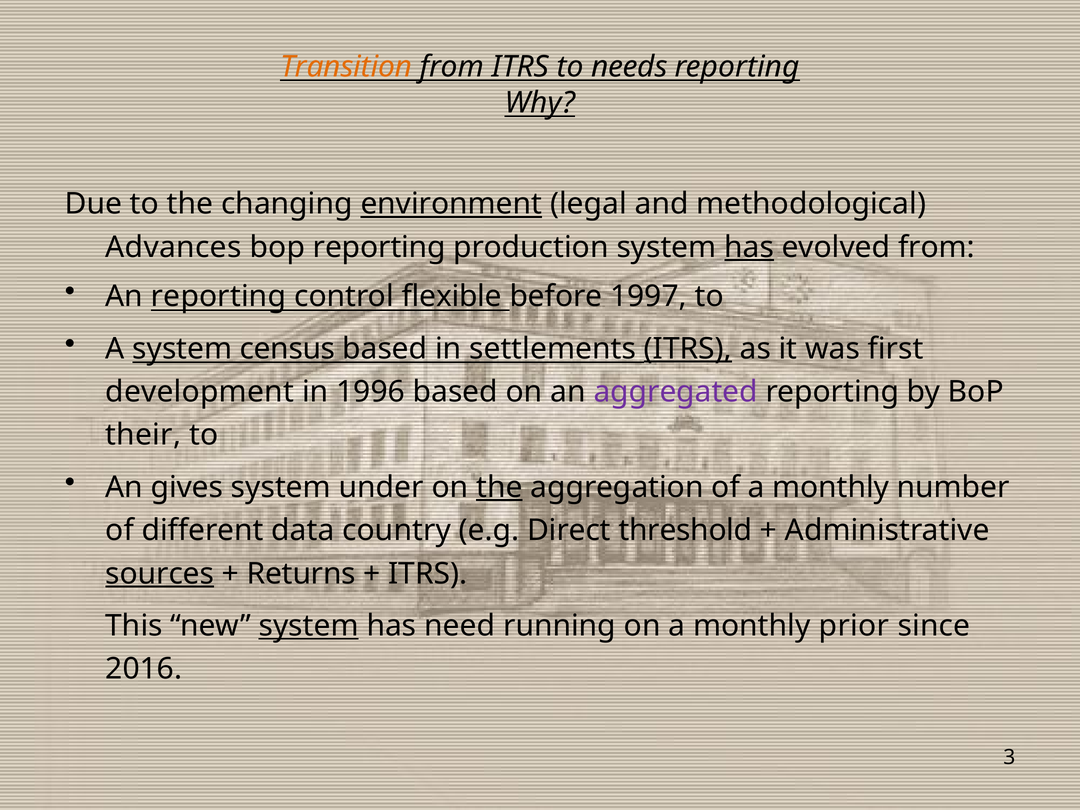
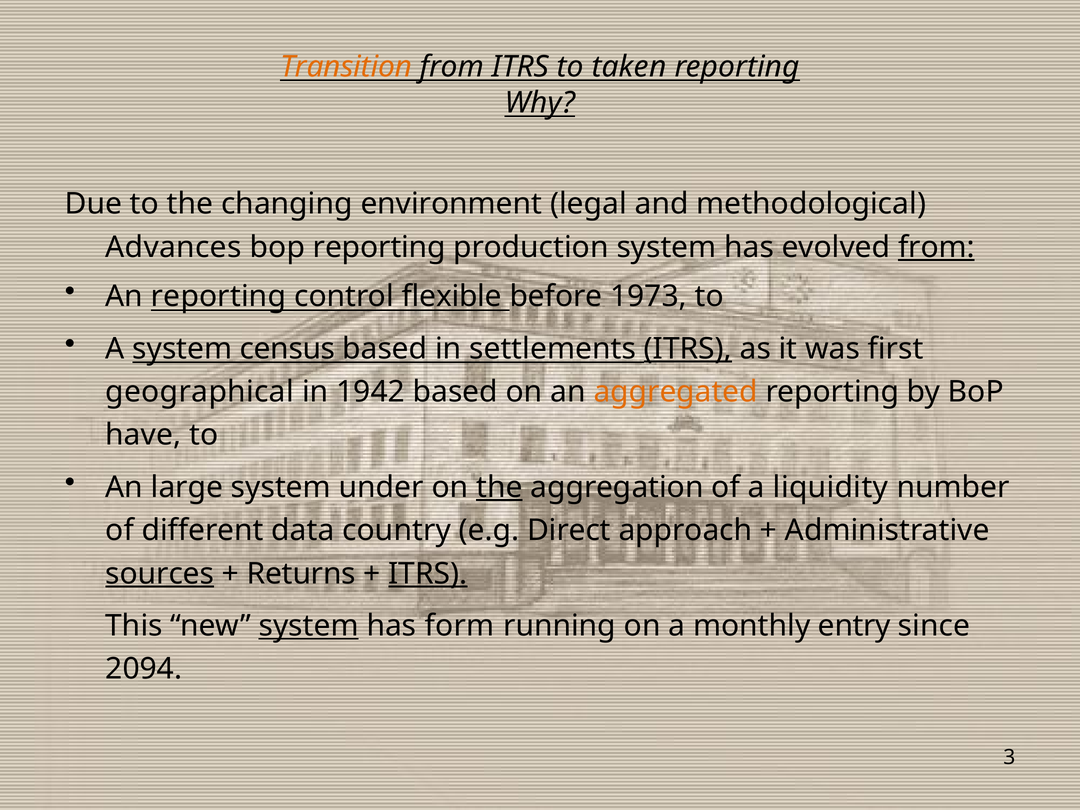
needs: needs -> taken
environment underline: present -> none
has at (749, 247) underline: present -> none
from at (936, 247) underline: none -> present
1997: 1997 -> 1973
development: development -> geographical
1996: 1996 -> 1942
aggregated colour: purple -> orange
their: their -> have
gives: gives -> large
of a monthly: monthly -> liquidity
threshold: threshold -> approach
ITRS at (428, 574) underline: none -> present
need: need -> form
prior: prior -> entry
2016: 2016 -> 2094
